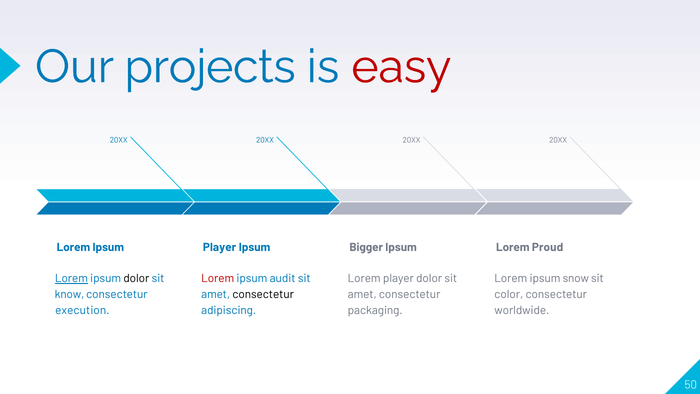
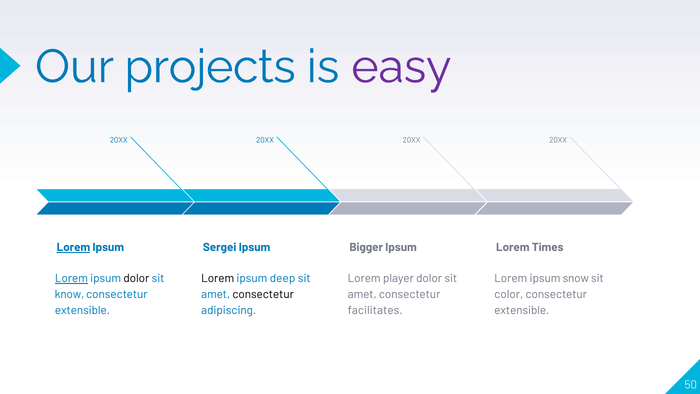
easy colour: red -> purple
Proud: Proud -> Times
Lorem at (73, 247) underline: none -> present
Player at (220, 247): Player -> Sergei
Lorem at (218, 278) colour: red -> black
audit: audit -> deep
packaging: packaging -> facilitates
worldwide at (522, 310): worldwide -> extensible
execution at (82, 310): execution -> extensible
